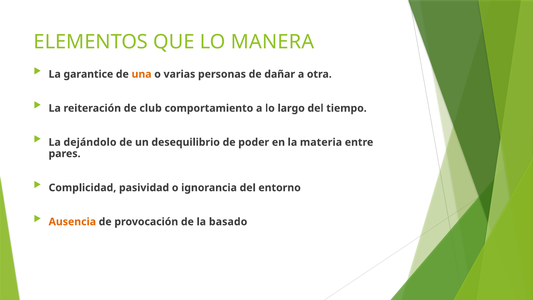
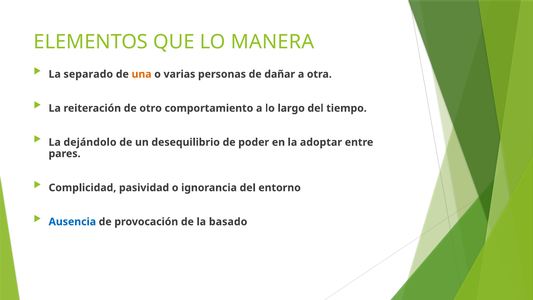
garantice: garantice -> separado
club: club -> otro
materia: materia -> adoptar
Ausencia colour: orange -> blue
